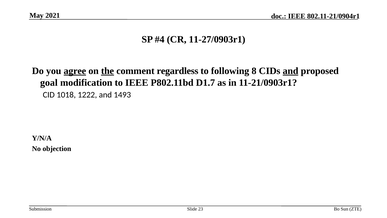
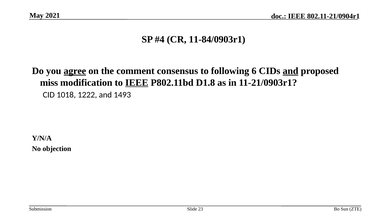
11-27/0903r1: 11-27/0903r1 -> 11-84/0903r1
the underline: present -> none
regardless: regardless -> consensus
8: 8 -> 6
goal: goal -> miss
IEEE at (137, 82) underline: none -> present
D1.7: D1.7 -> D1.8
